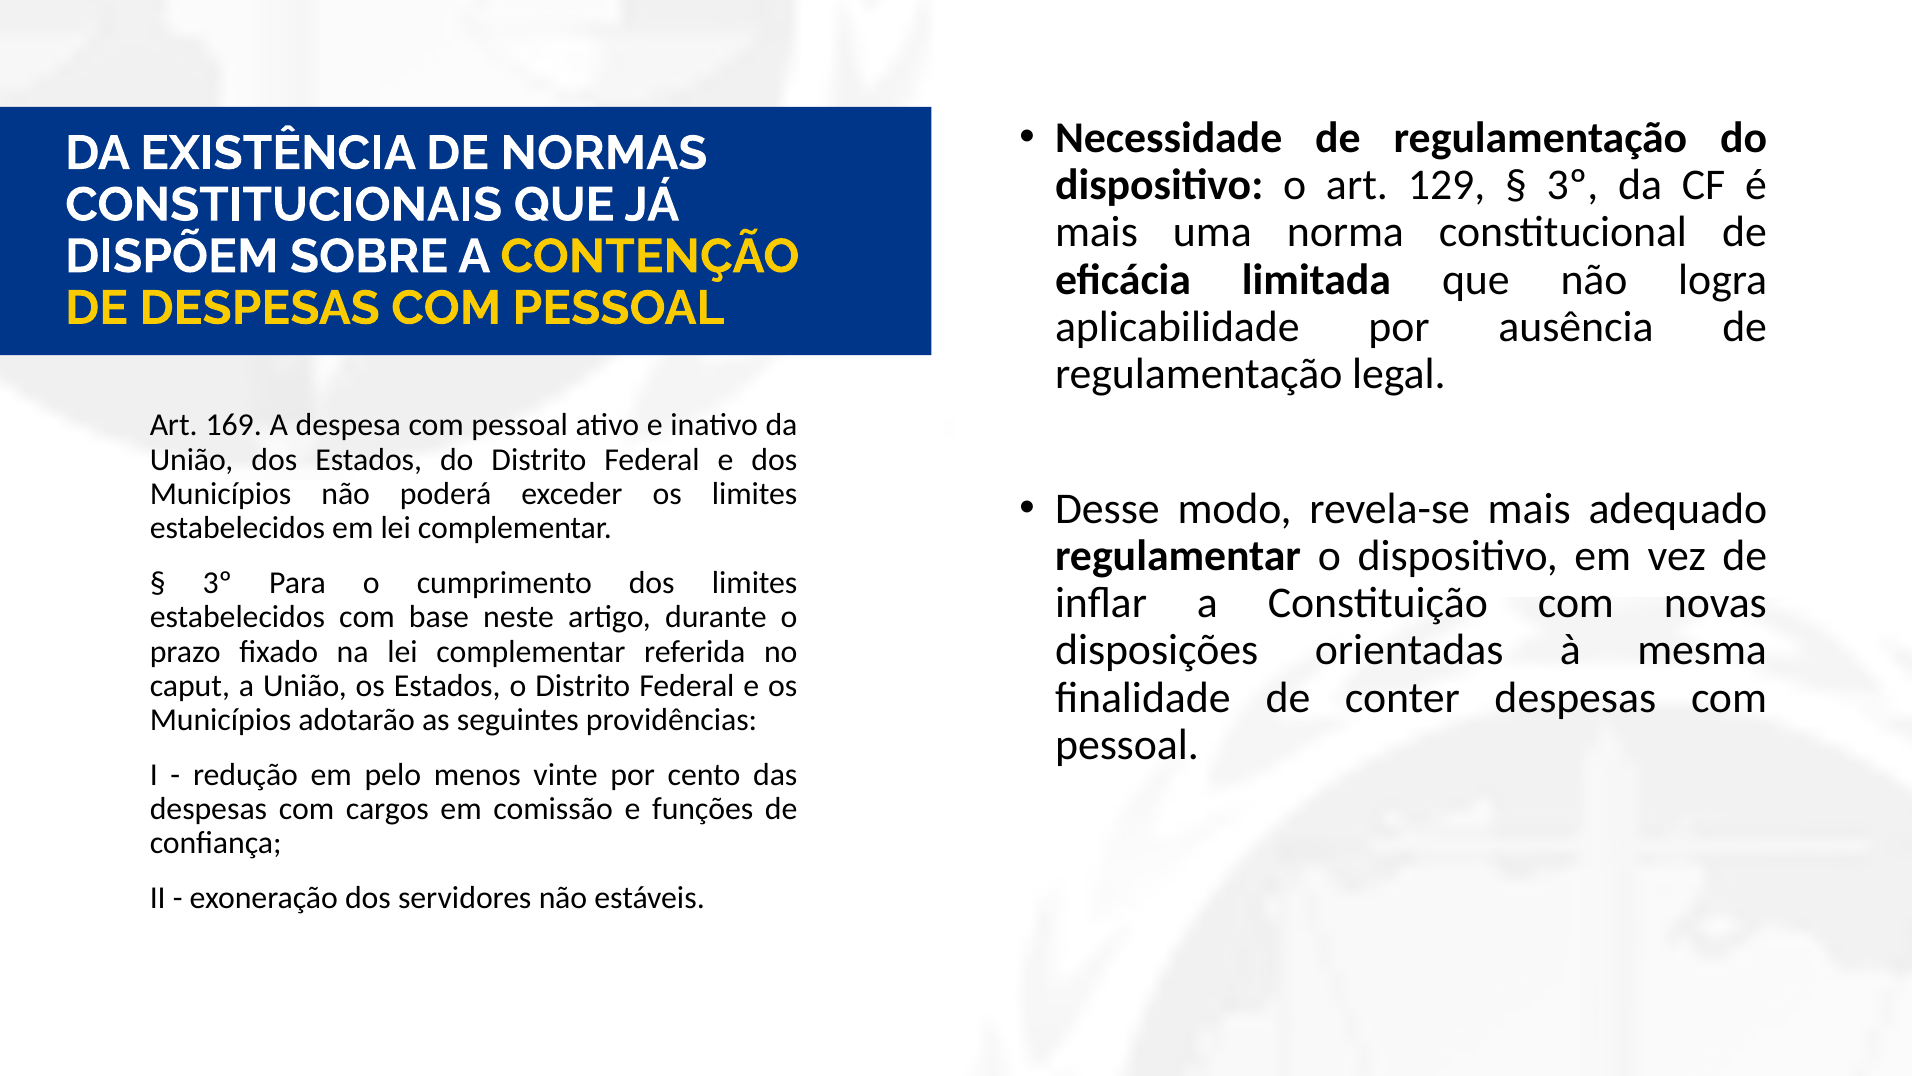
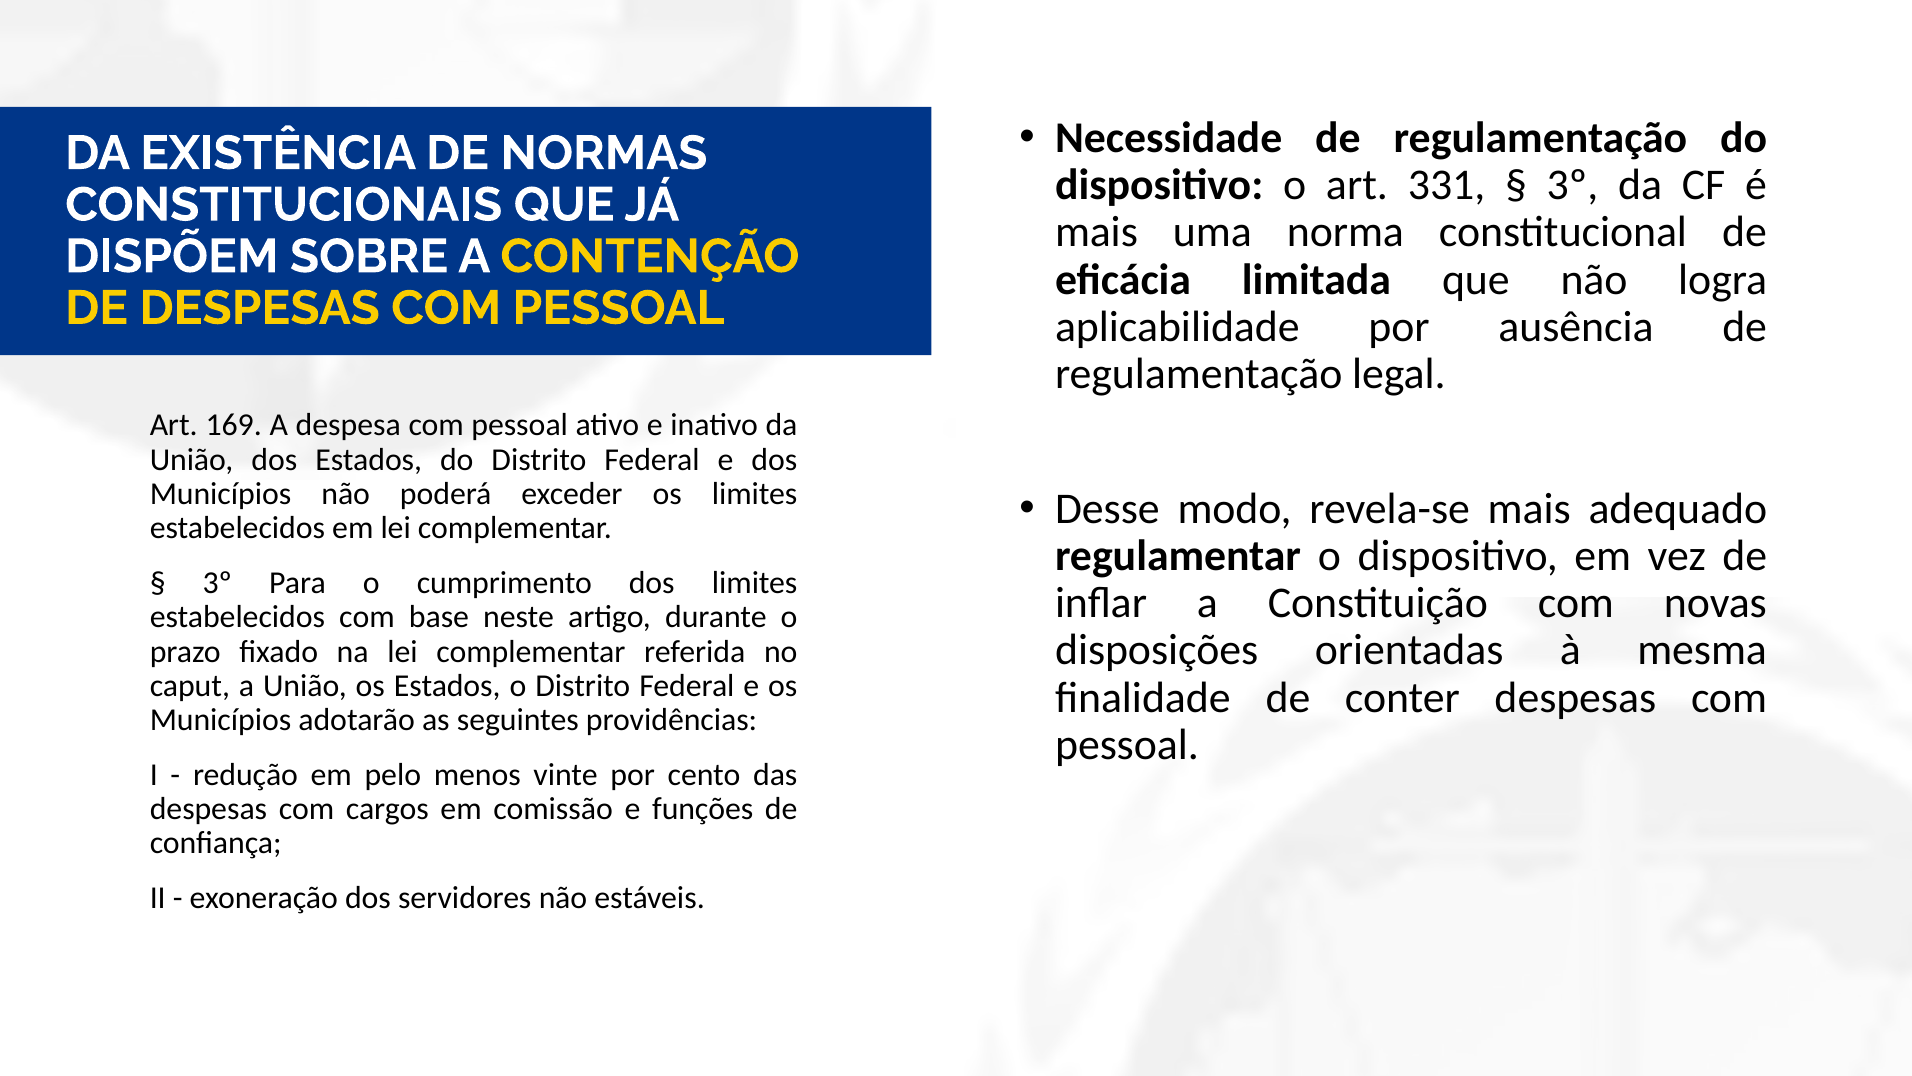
129: 129 -> 331
